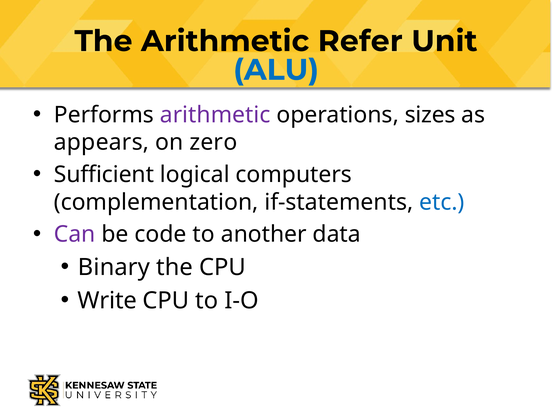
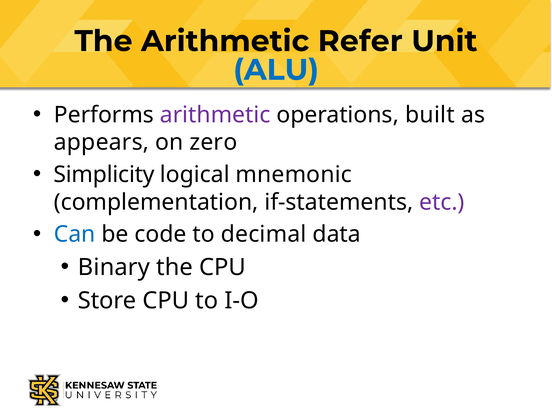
sizes: sizes -> built
Sufficient: Sufficient -> Simplicity
computers: computers -> mnemonic
etc colour: blue -> purple
Can colour: purple -> blue
another: another -> decimal
Write: Write -> Store
